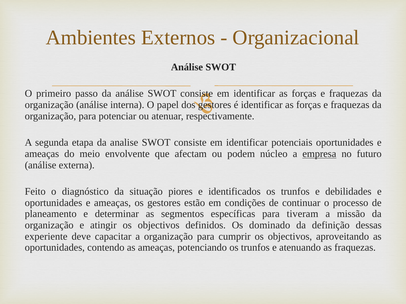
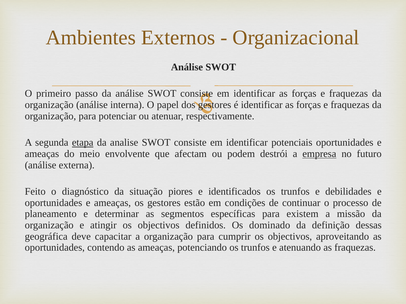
etapa underline: none -> present
núcleo: núcleo -> destrói
tiveram: tiveram -> existem
experiente: experiente -> geográfica
